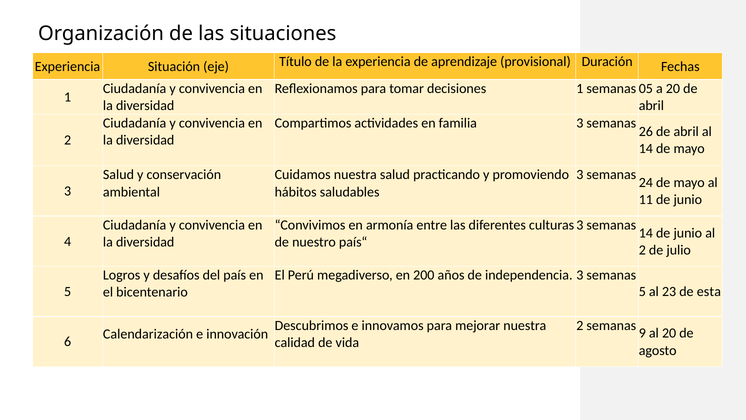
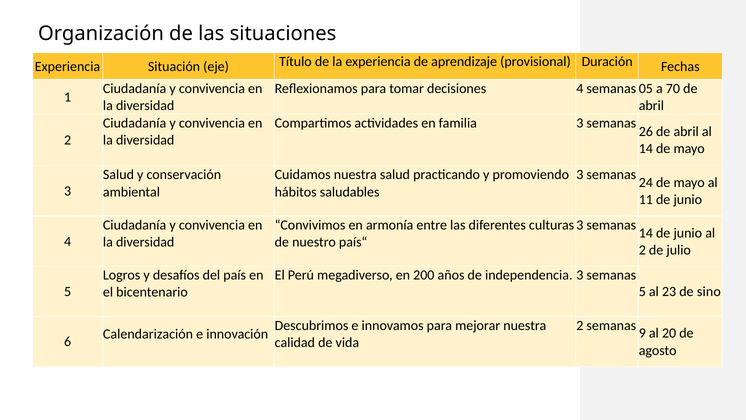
decisiones 1: 1 -> 4
a 20: 20 -> 70
esta: esta -> sino
